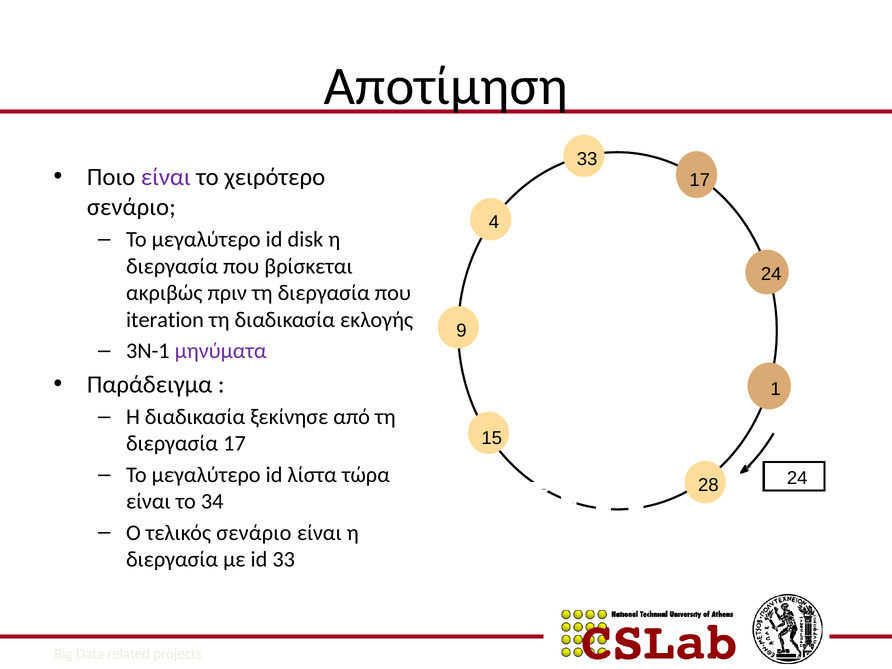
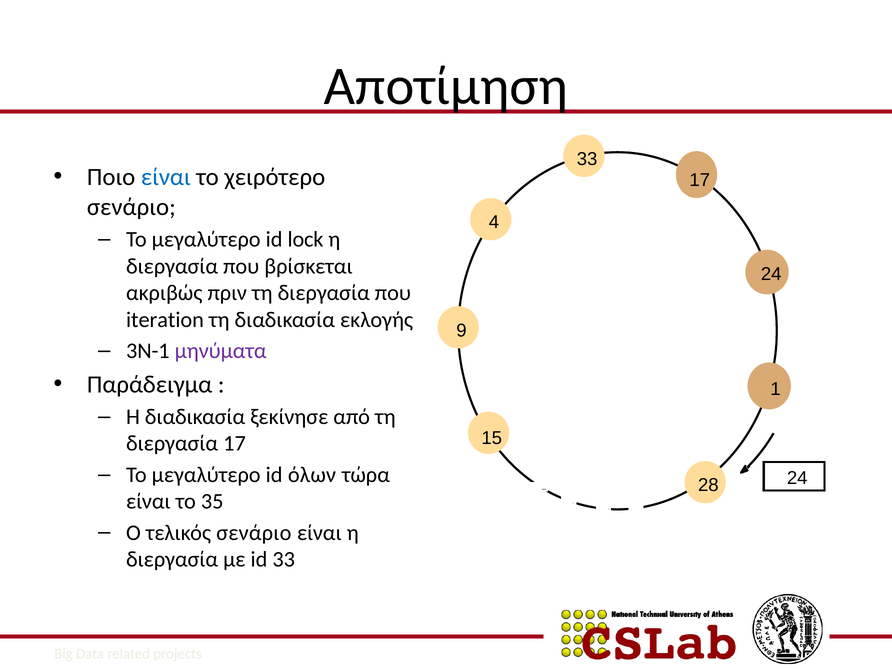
είναι at (166, 177) colour: purple -> blue
disk: disk -> lock
λίστα: λίστα -> όλων
34: 34 -> 35
